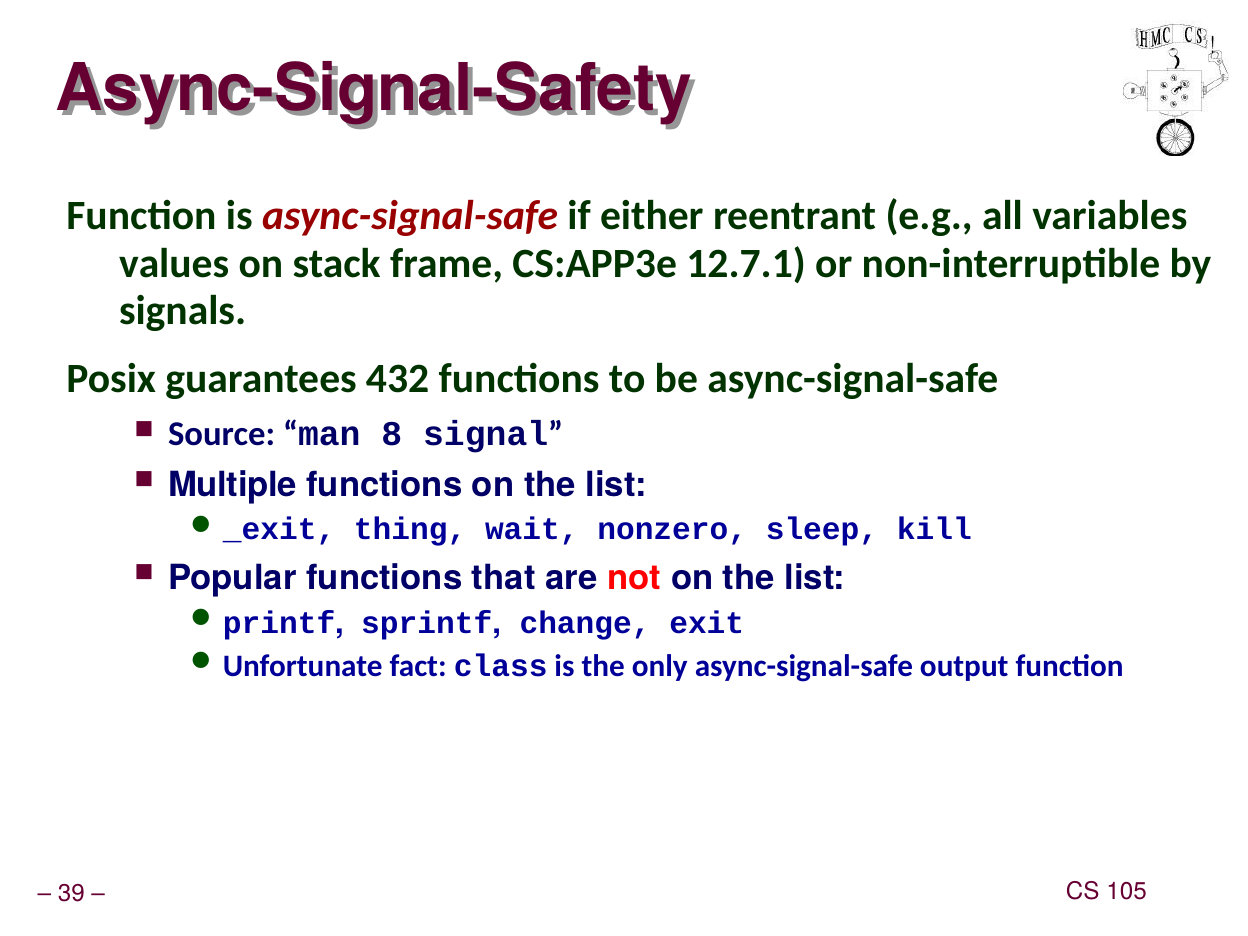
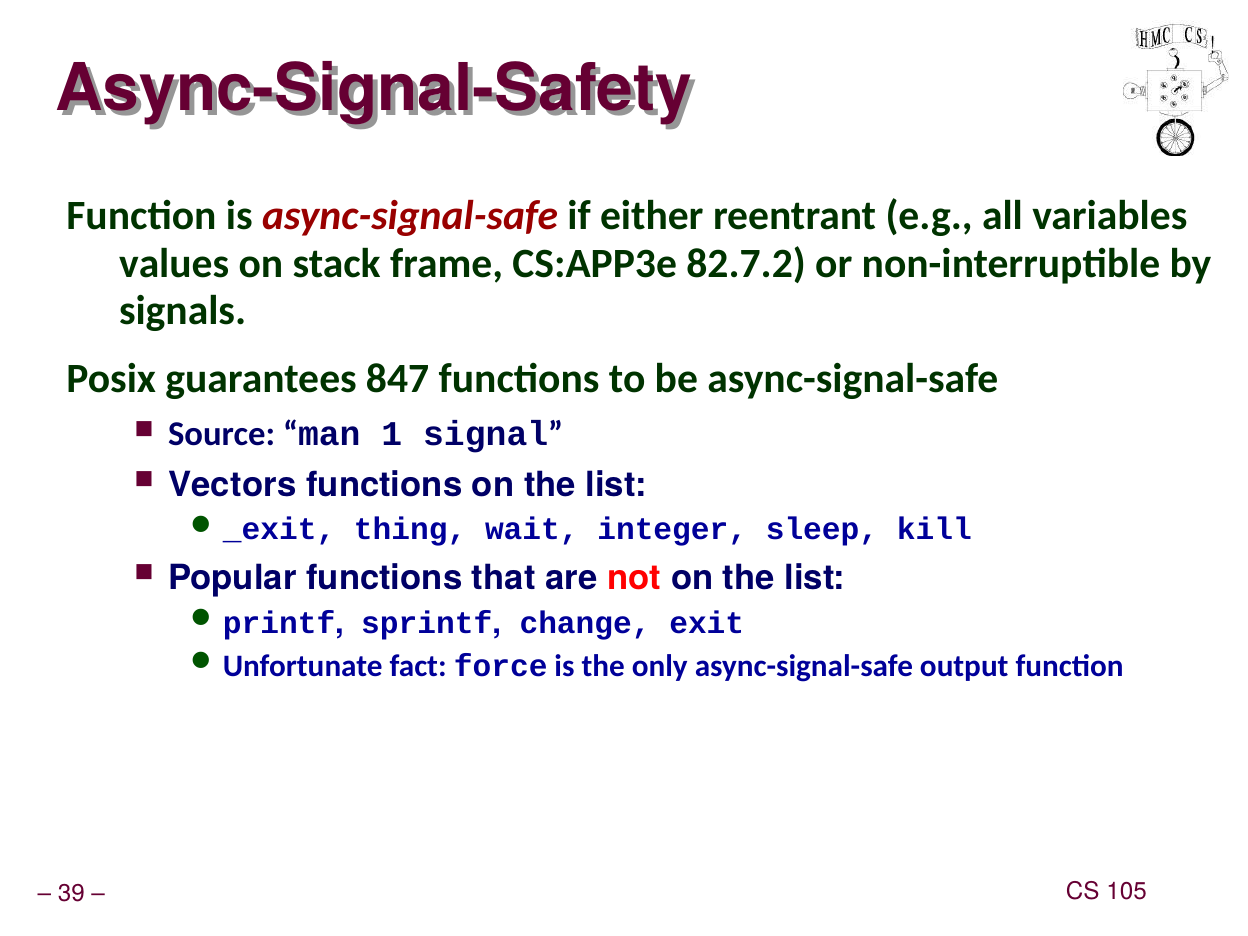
12.7.1: 12.7.1 -> 82.7.2
432: 432 -> 847
8: 8 -> 1
Multiple: Multiple -> Vectors
nonzero: nonzero -> integer
class: class -> force
